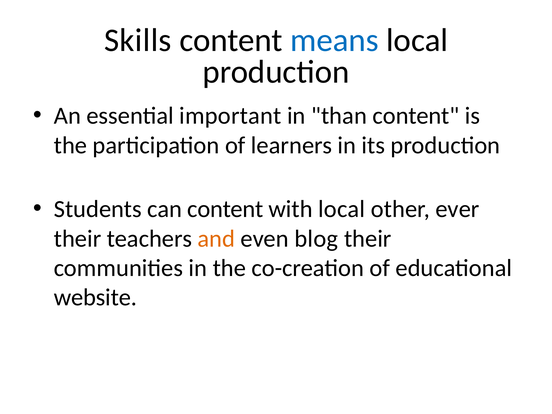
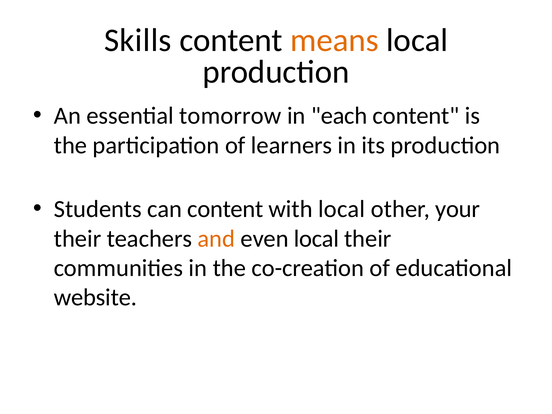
means colour: blue -> orange
important: important -> tomorrow
than: than -> each
ever: ever -> your
even blog: blog -> local
